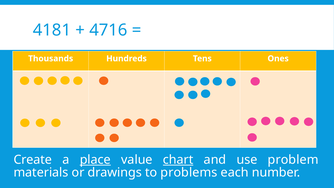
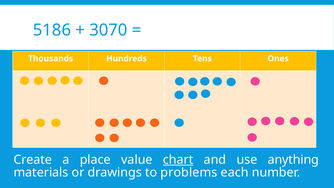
4181: 4181 -> 5186
4716: 4716 -> 3070
place underline: present -> none
problem: problem -> anything
